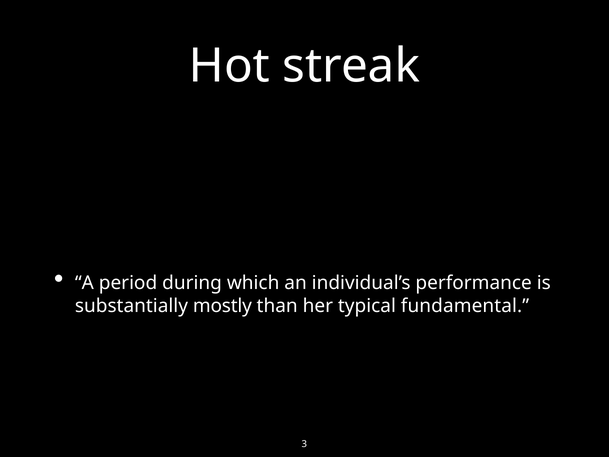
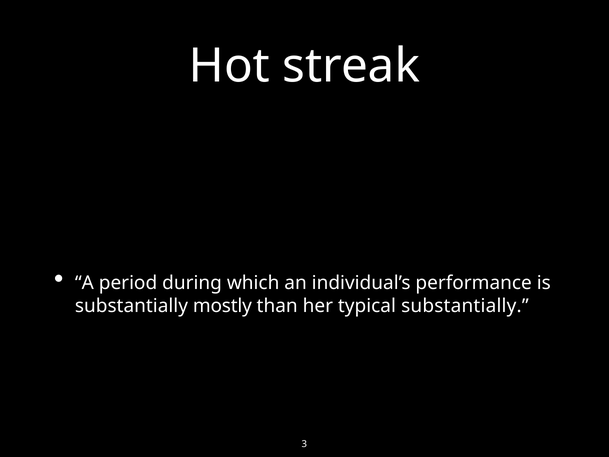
typical fundamental: fundamental -> substantially
